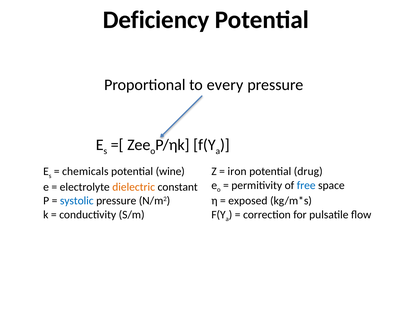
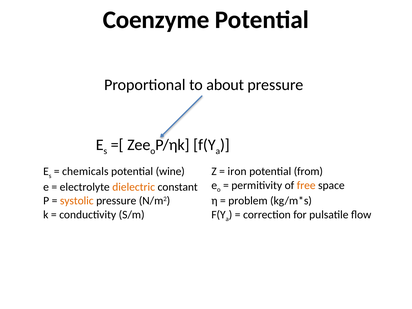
Deficiency: Deficiency -> Coenzyme
every: every -> about
drug: drug -> from
free colour: blue -> orange
systolic colour: blue -> orange
exposed: exposed -> problem
